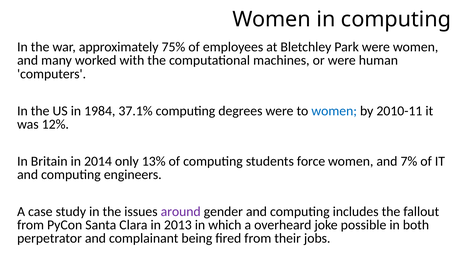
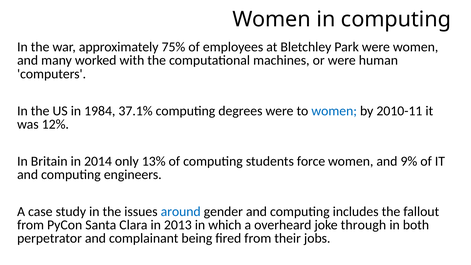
7%: 7% -> 9%
around colour: purple -> blue
possible: possible -> through
